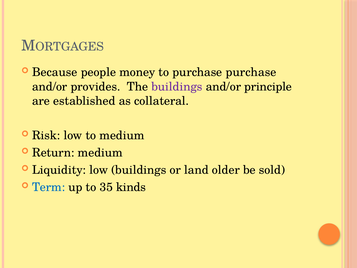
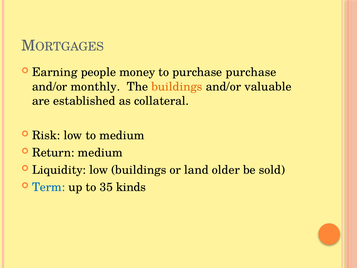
Because: Because -> Earning
provides: provides -> monthly
buildings at (177, 86) colour: purple -> orange
principle: principle -> valuable
